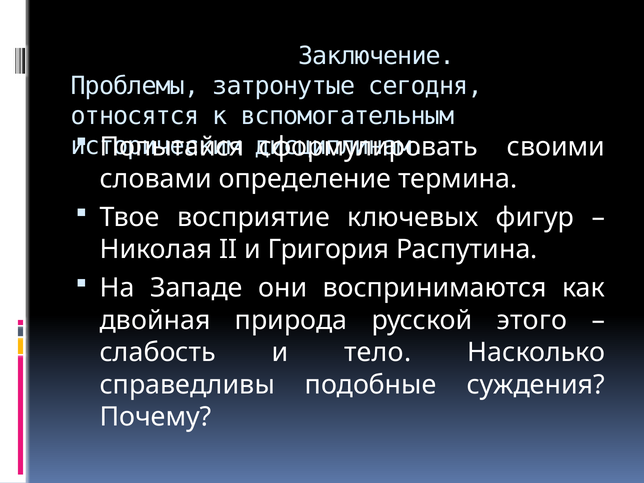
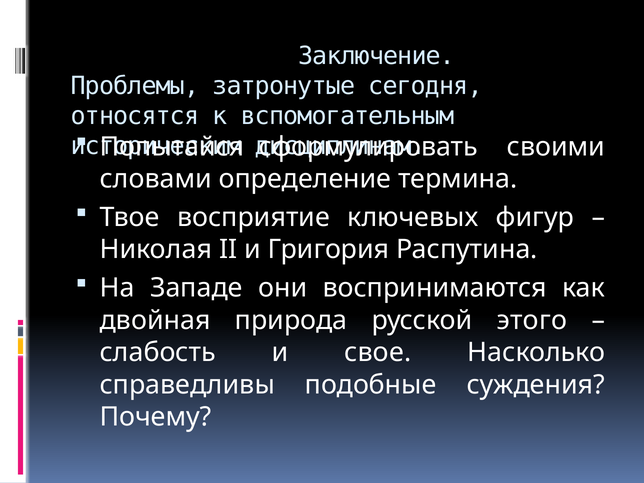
тело: тело -> свое
